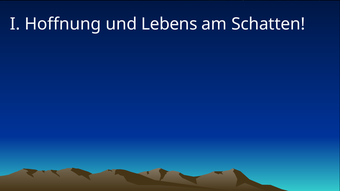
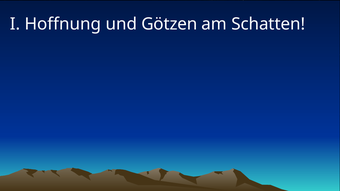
Lebens: Lebens -> Götzen
